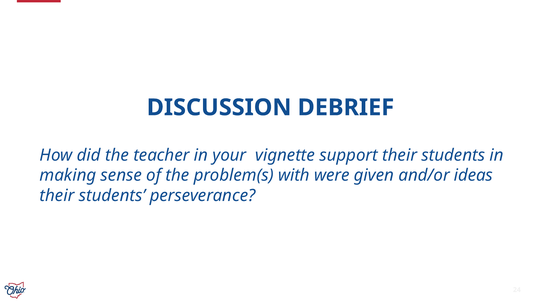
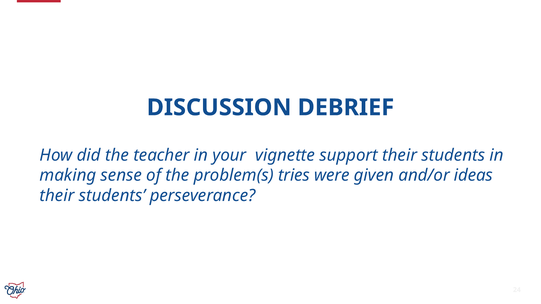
with: with -> tries
